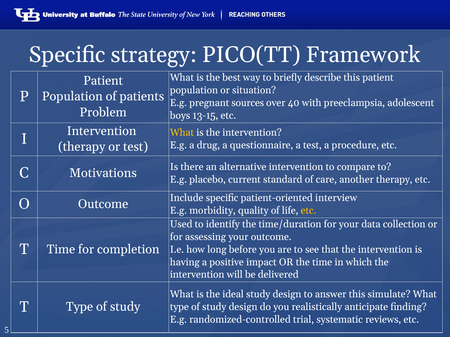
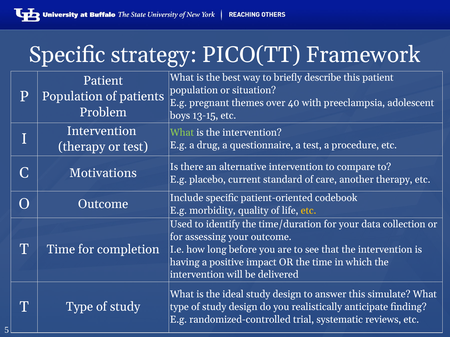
sources: sources -> themes
What at (182, 133) colour: yellow -> light green
interview: interview -> codebook
